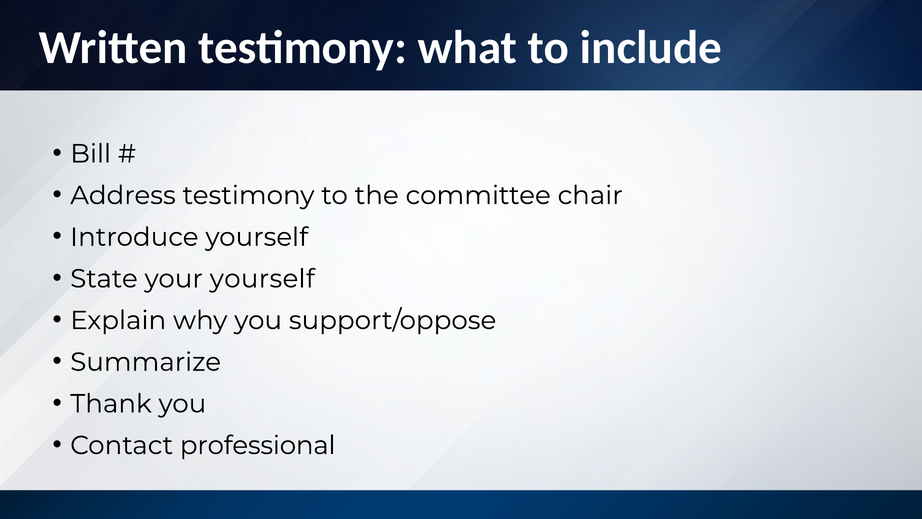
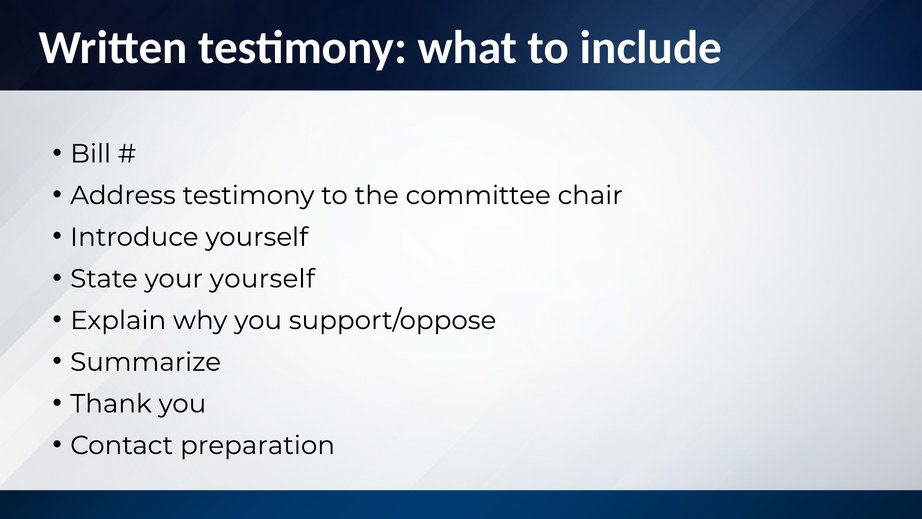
professional: professional -> preparation
